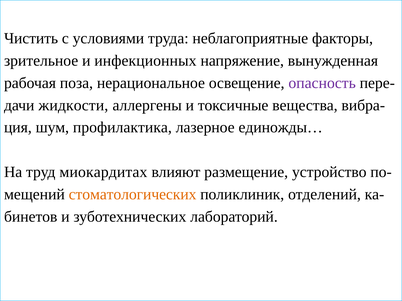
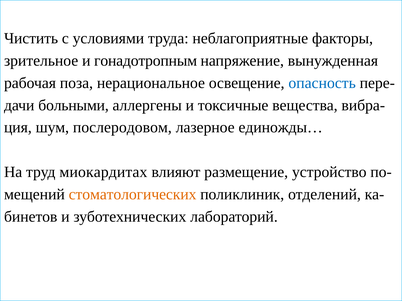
инфекционных: инфекционных -> гонадотропным
опасность colour: purple -> blue
жидкости: жидкости -> больными
профилактика: профилактика -> послеродовом
